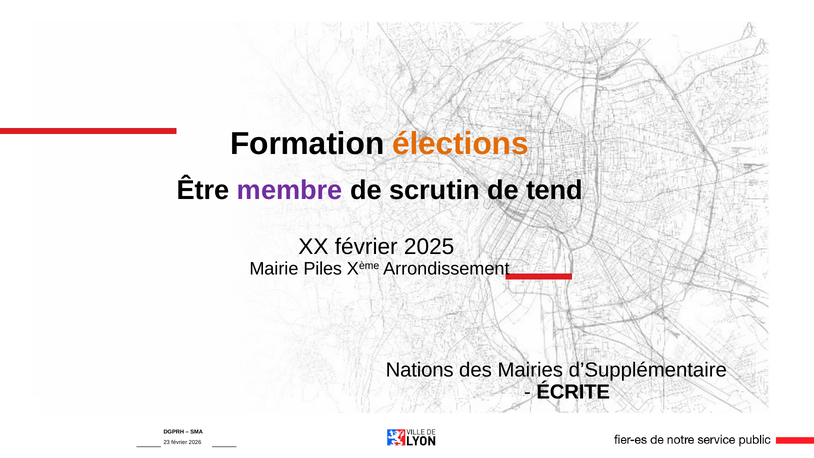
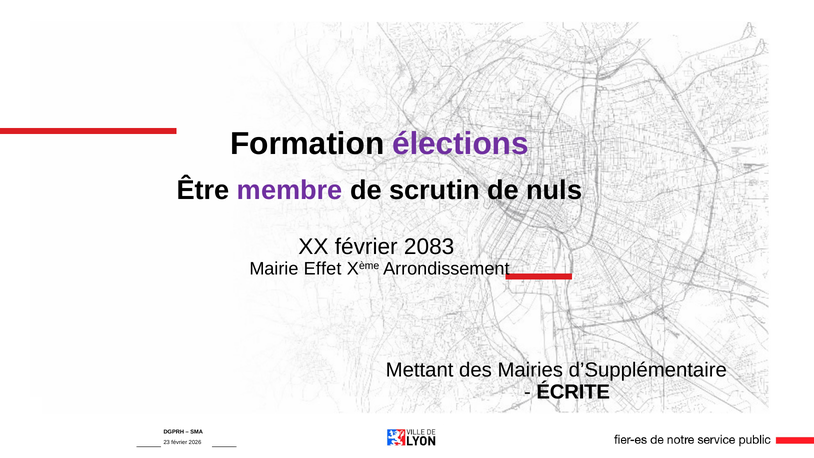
élections colour: orange -> purple
tend: tend -> nuls
2025: 2025 -> 2083
Piles: Piles -> Effet
Nations: Nations -> Mettant
